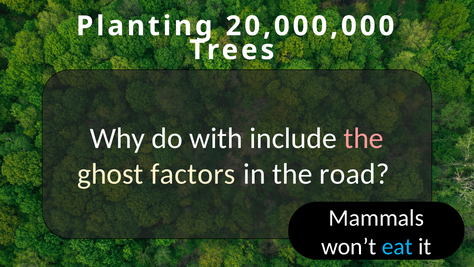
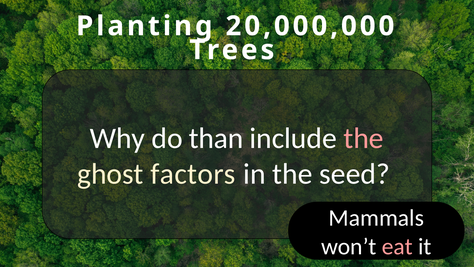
with: with -> than
road: road -> seed
eat colour: light blue -> pink
